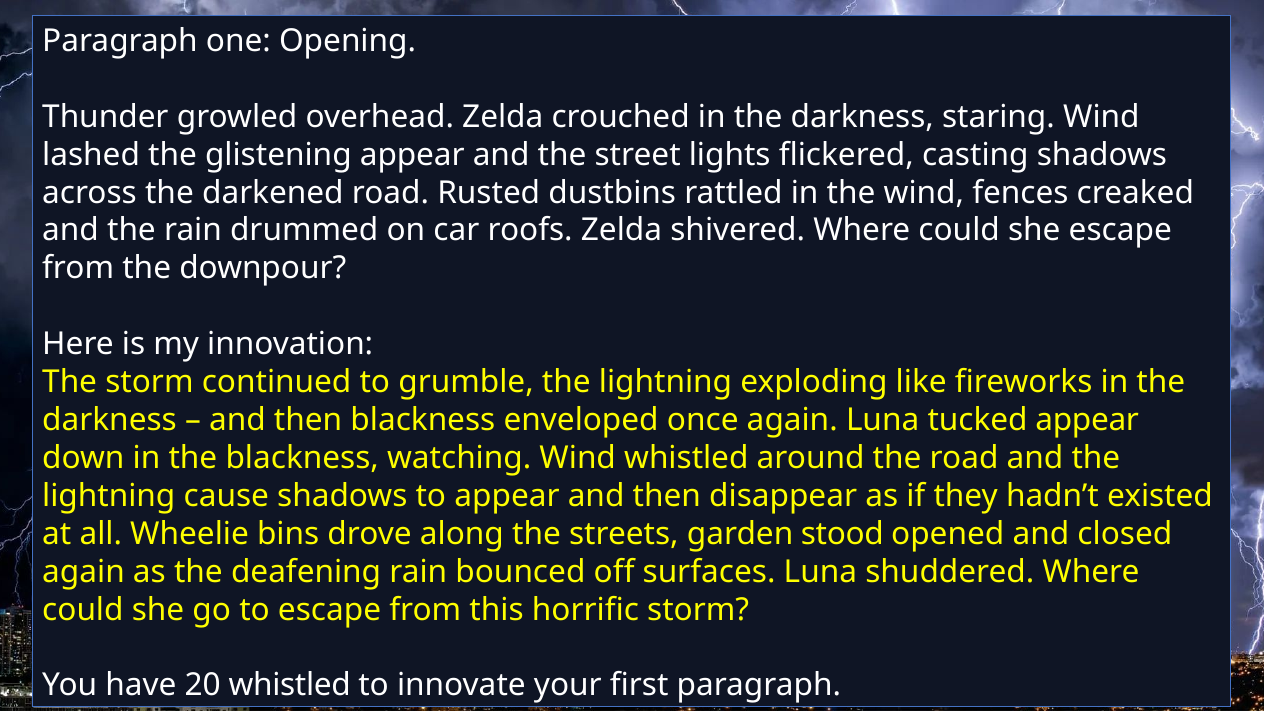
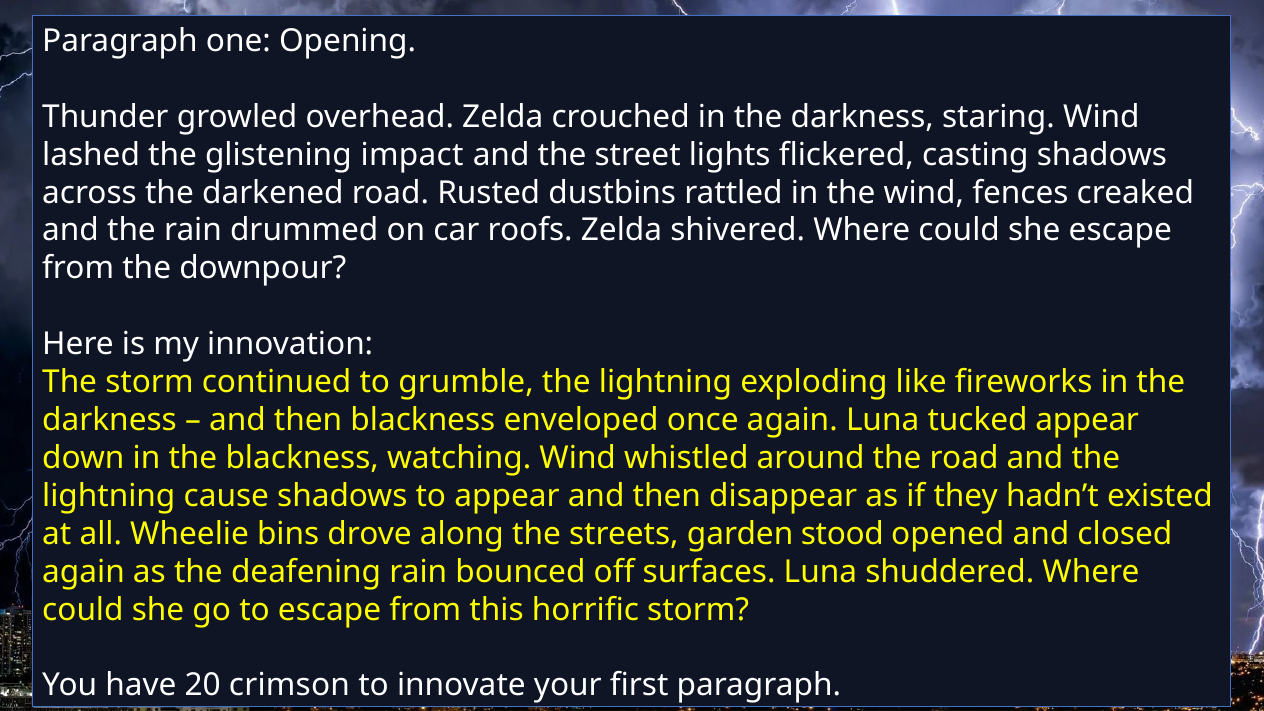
glistening appear: appear -> impact
20 whistled: whistled -> crimson
